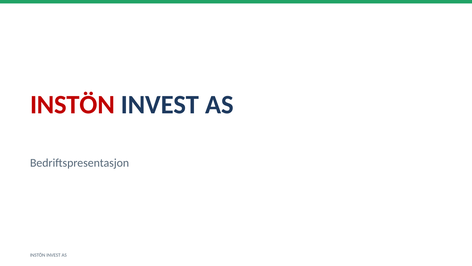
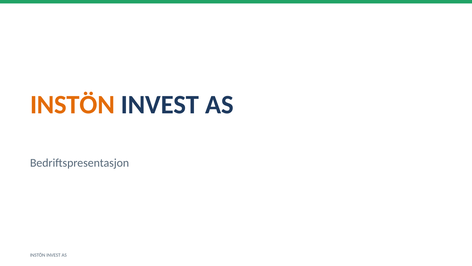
INSTÖN at (72, 105) colour: red -> orange
